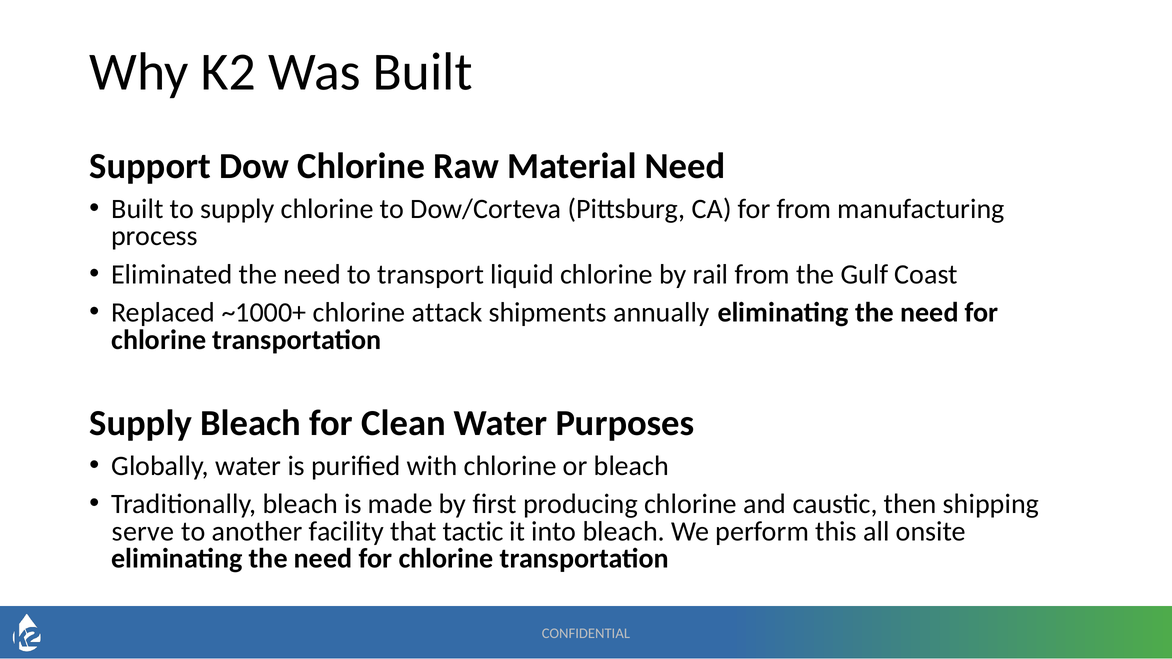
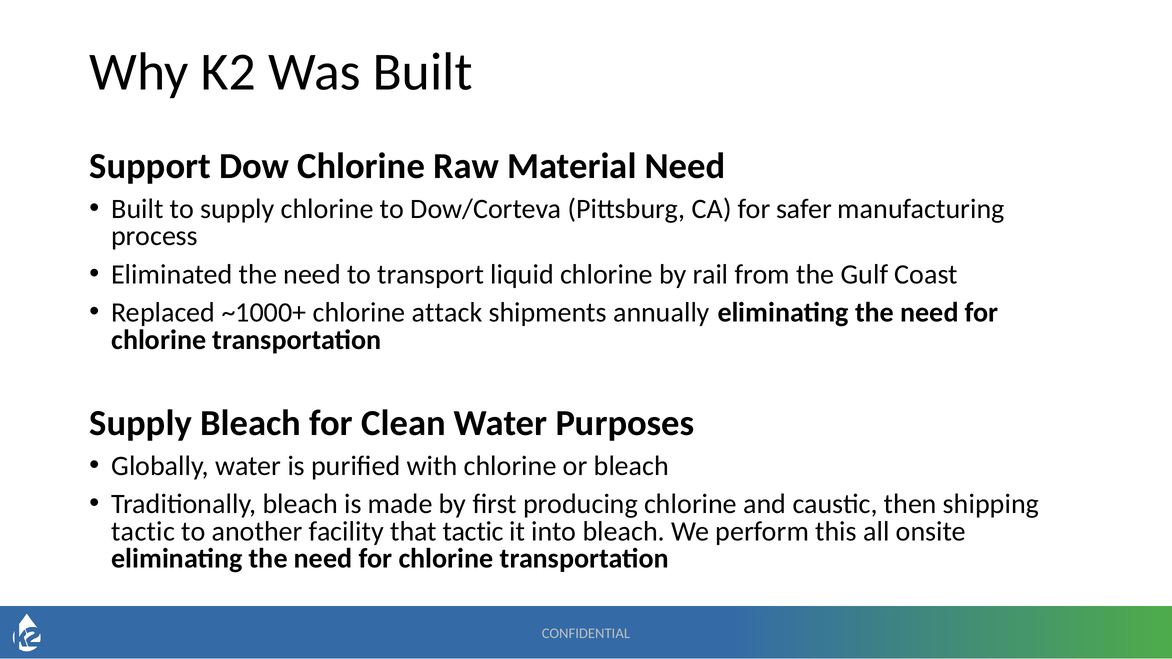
for from: from -> safer
serve at (143, 531): serve -> tactic
